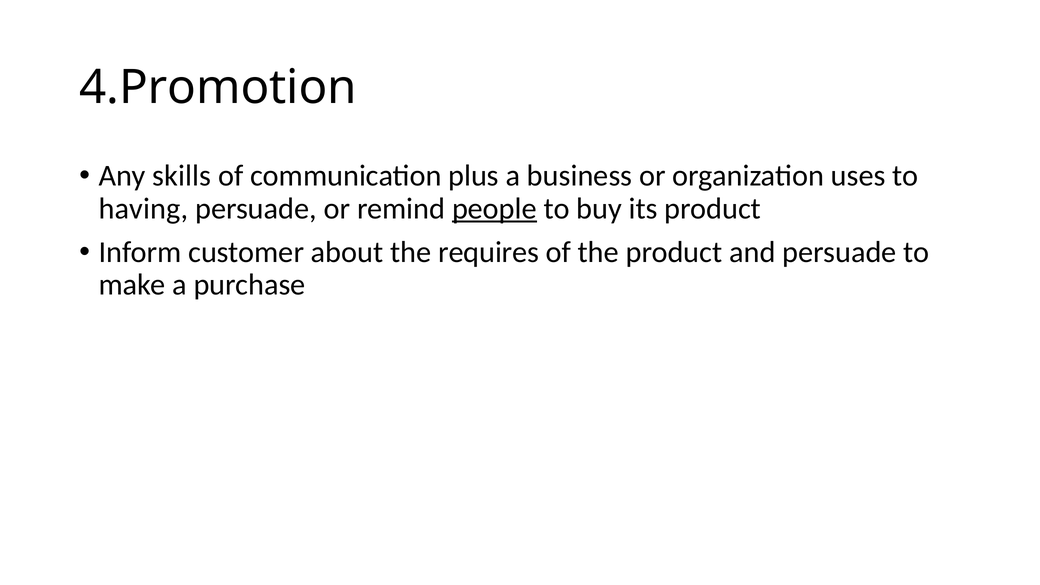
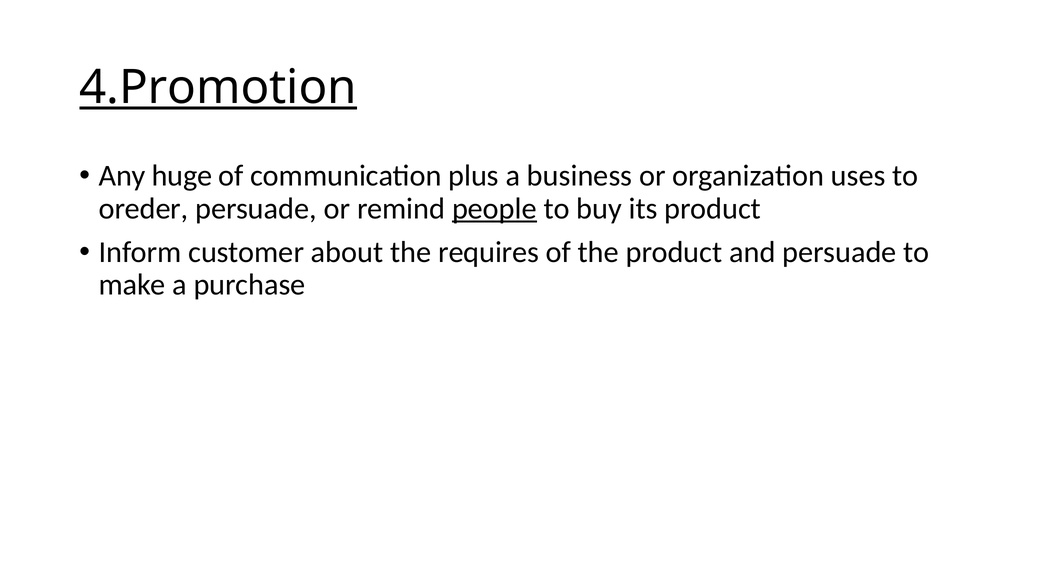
4.Promotion underline: none -> present
skills: skills -> huge
having: having -> oreder
